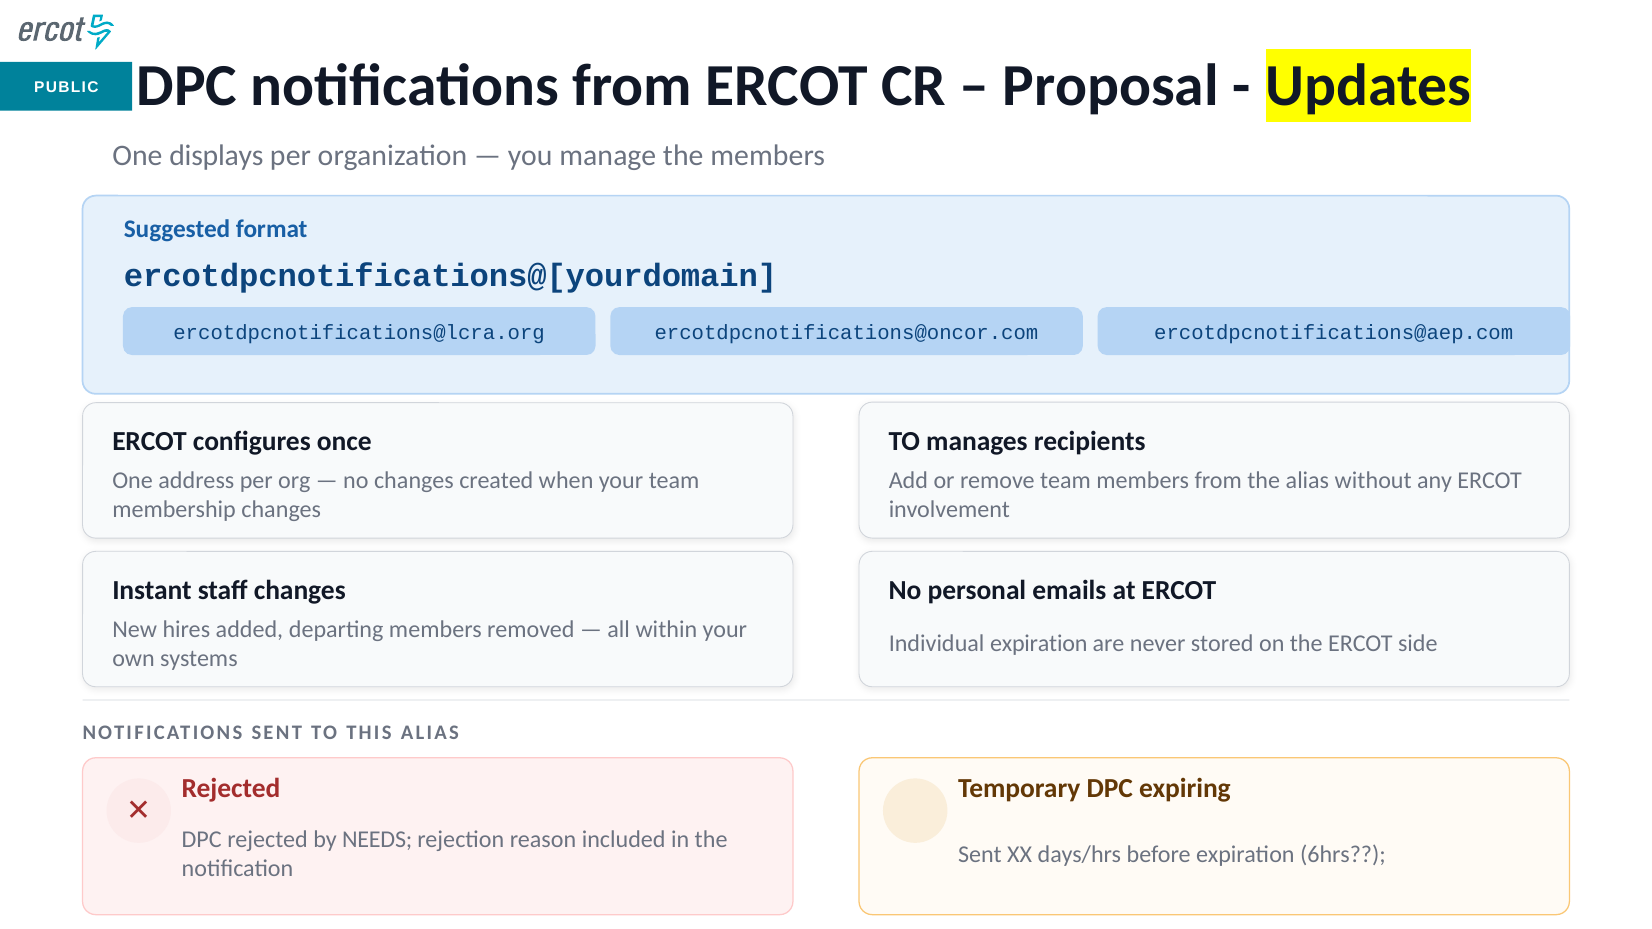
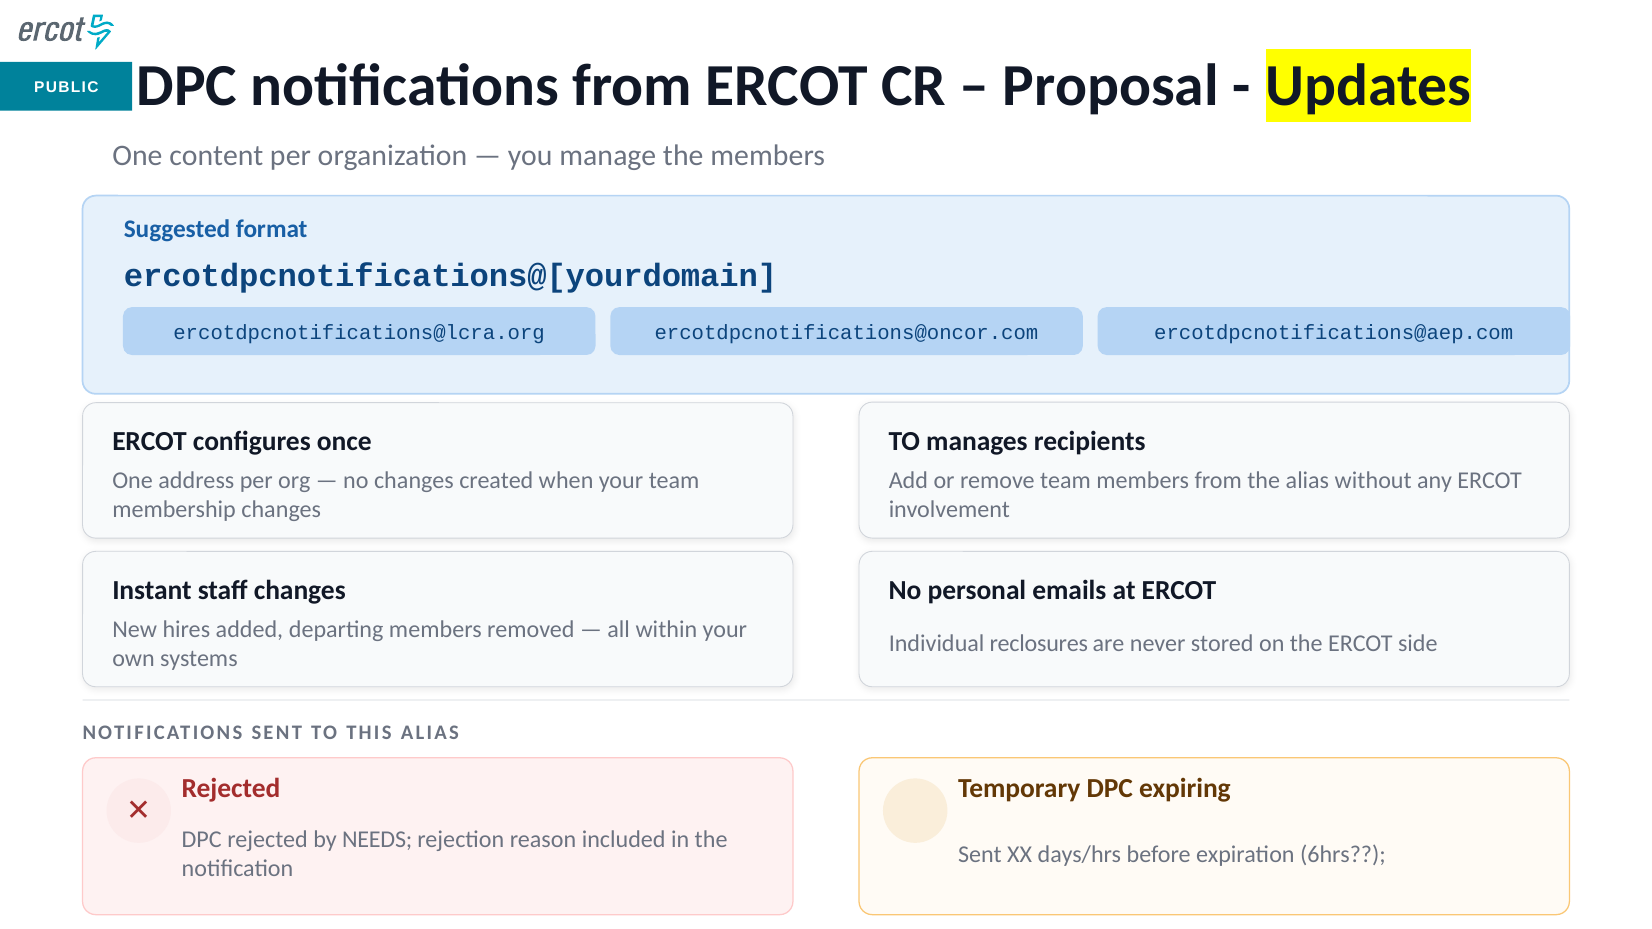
displays: displays -> content
Individual expiration: expiration -> reclosures
